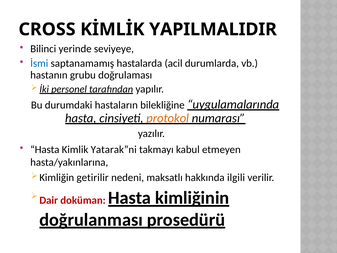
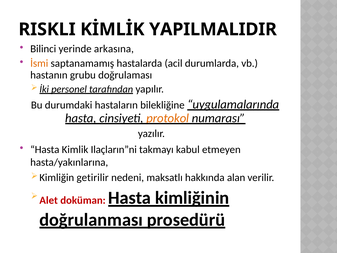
CROSS: CROSS -> RISKLI
seviyeye: seviyeye -> arkasına
İsmi colour: blue -> orange
Yatarak”ni: Yatarak”ni -> Ilaçların”ni
ilgili: ilgili -> alan
Dair: Dair -> Alet
